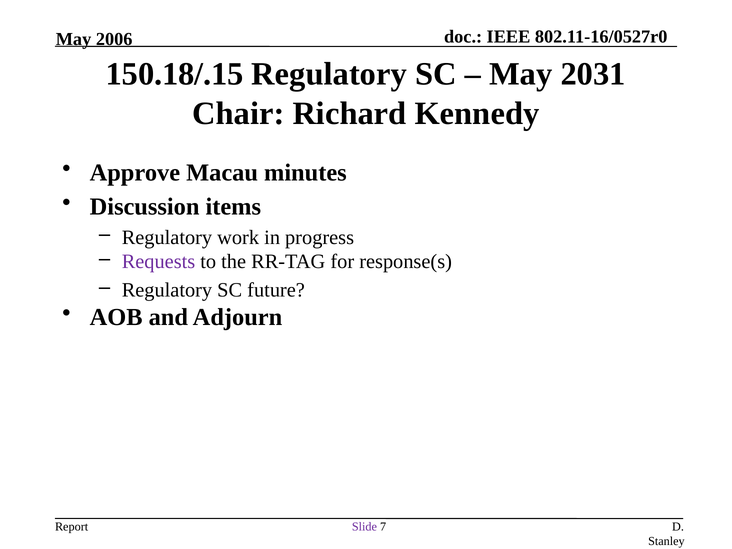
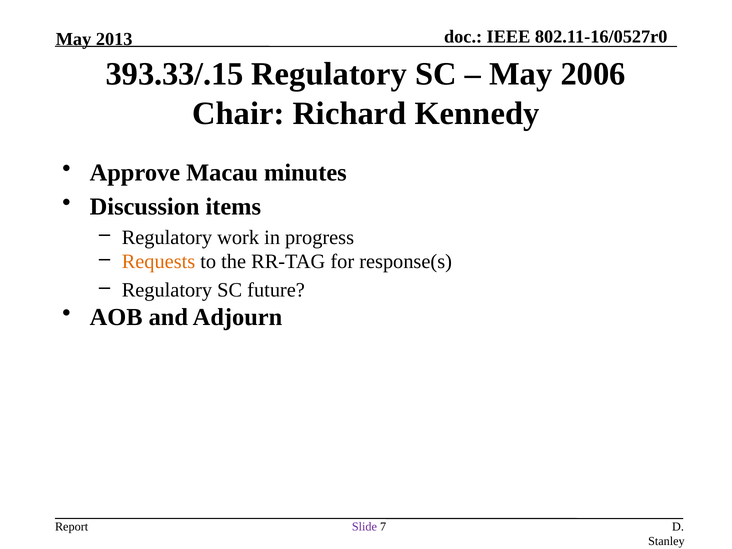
2006: 2006 -> 2013
150.18/.15: 150.18/.15 -> 393.33/.15
2031: 2031 -> 2006
Requests colour: purple -> orange
